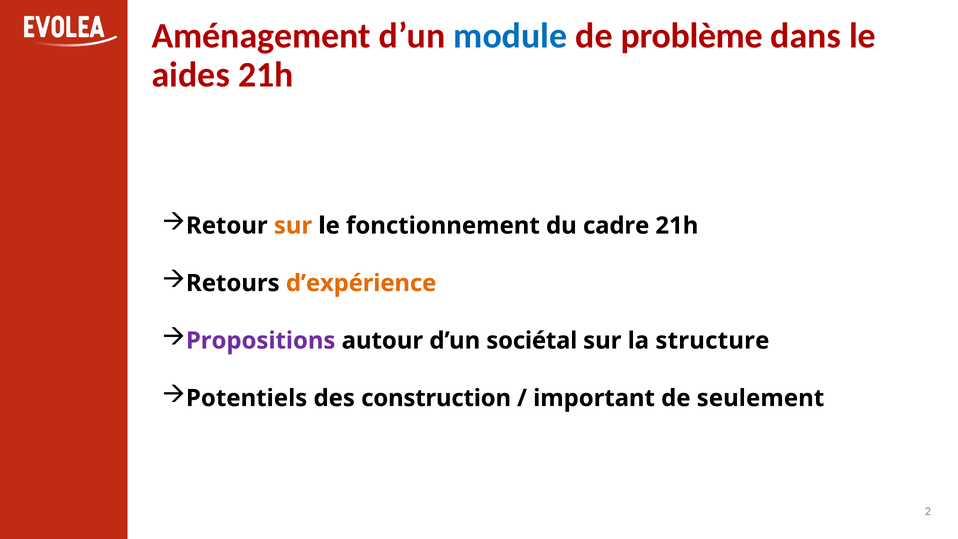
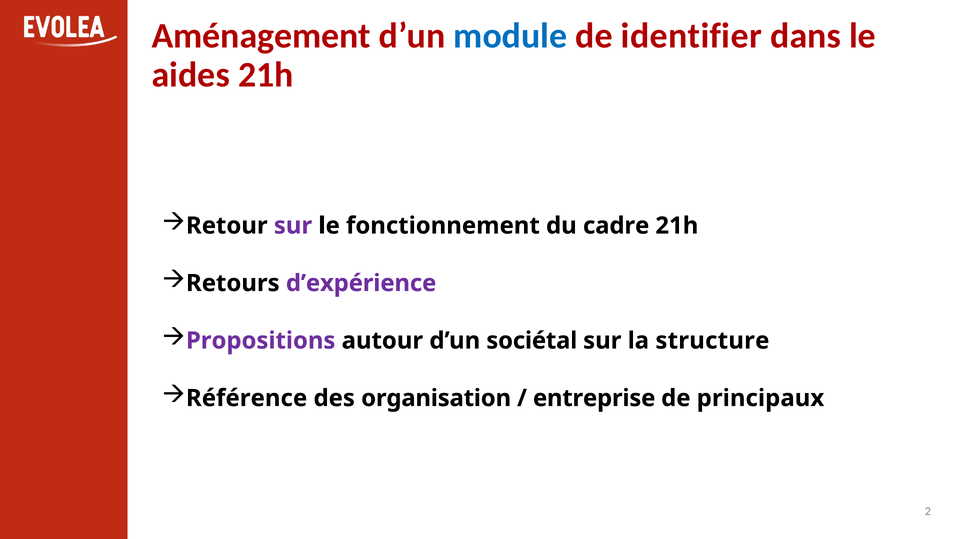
problème: problème -> identifier
sur at (293, 226) colour: orange -> purple
d’expérience colour: orange -> purple
Potentiels: Potentiels -> Référence
construction: construction -> organisation
important: important -> entreprise
seulement: seulement -> principaux
